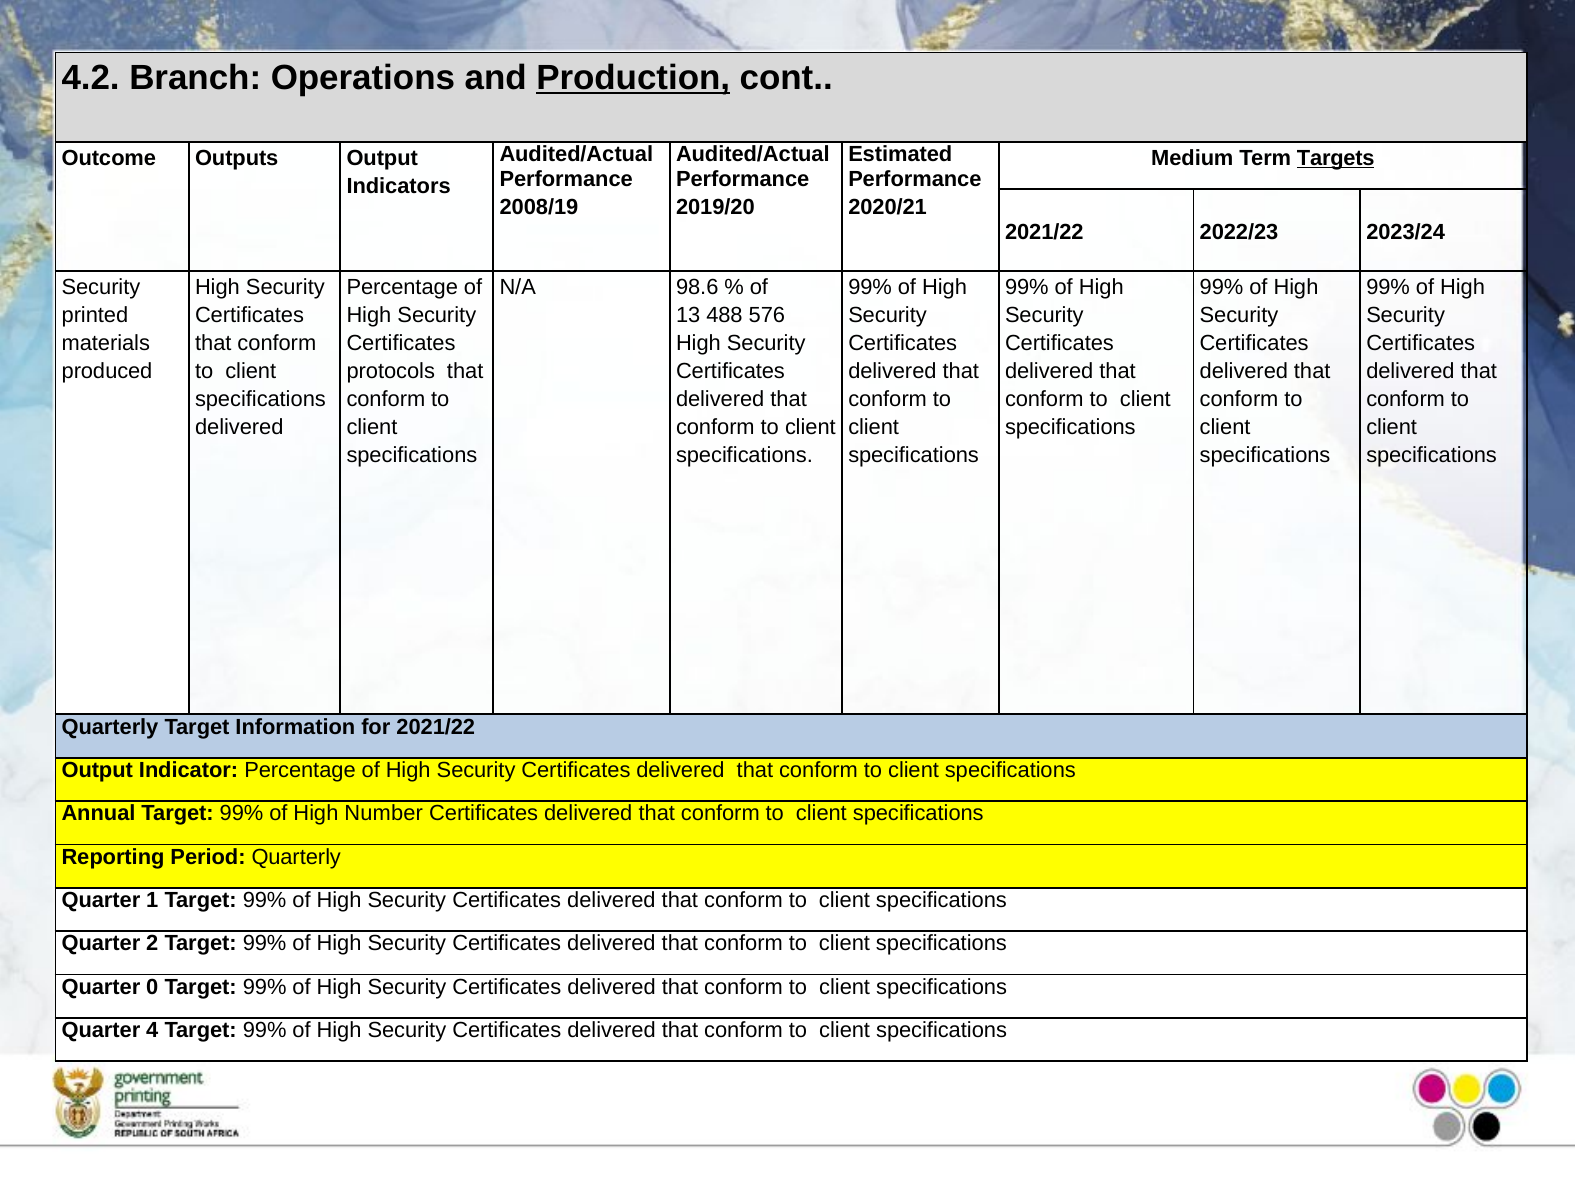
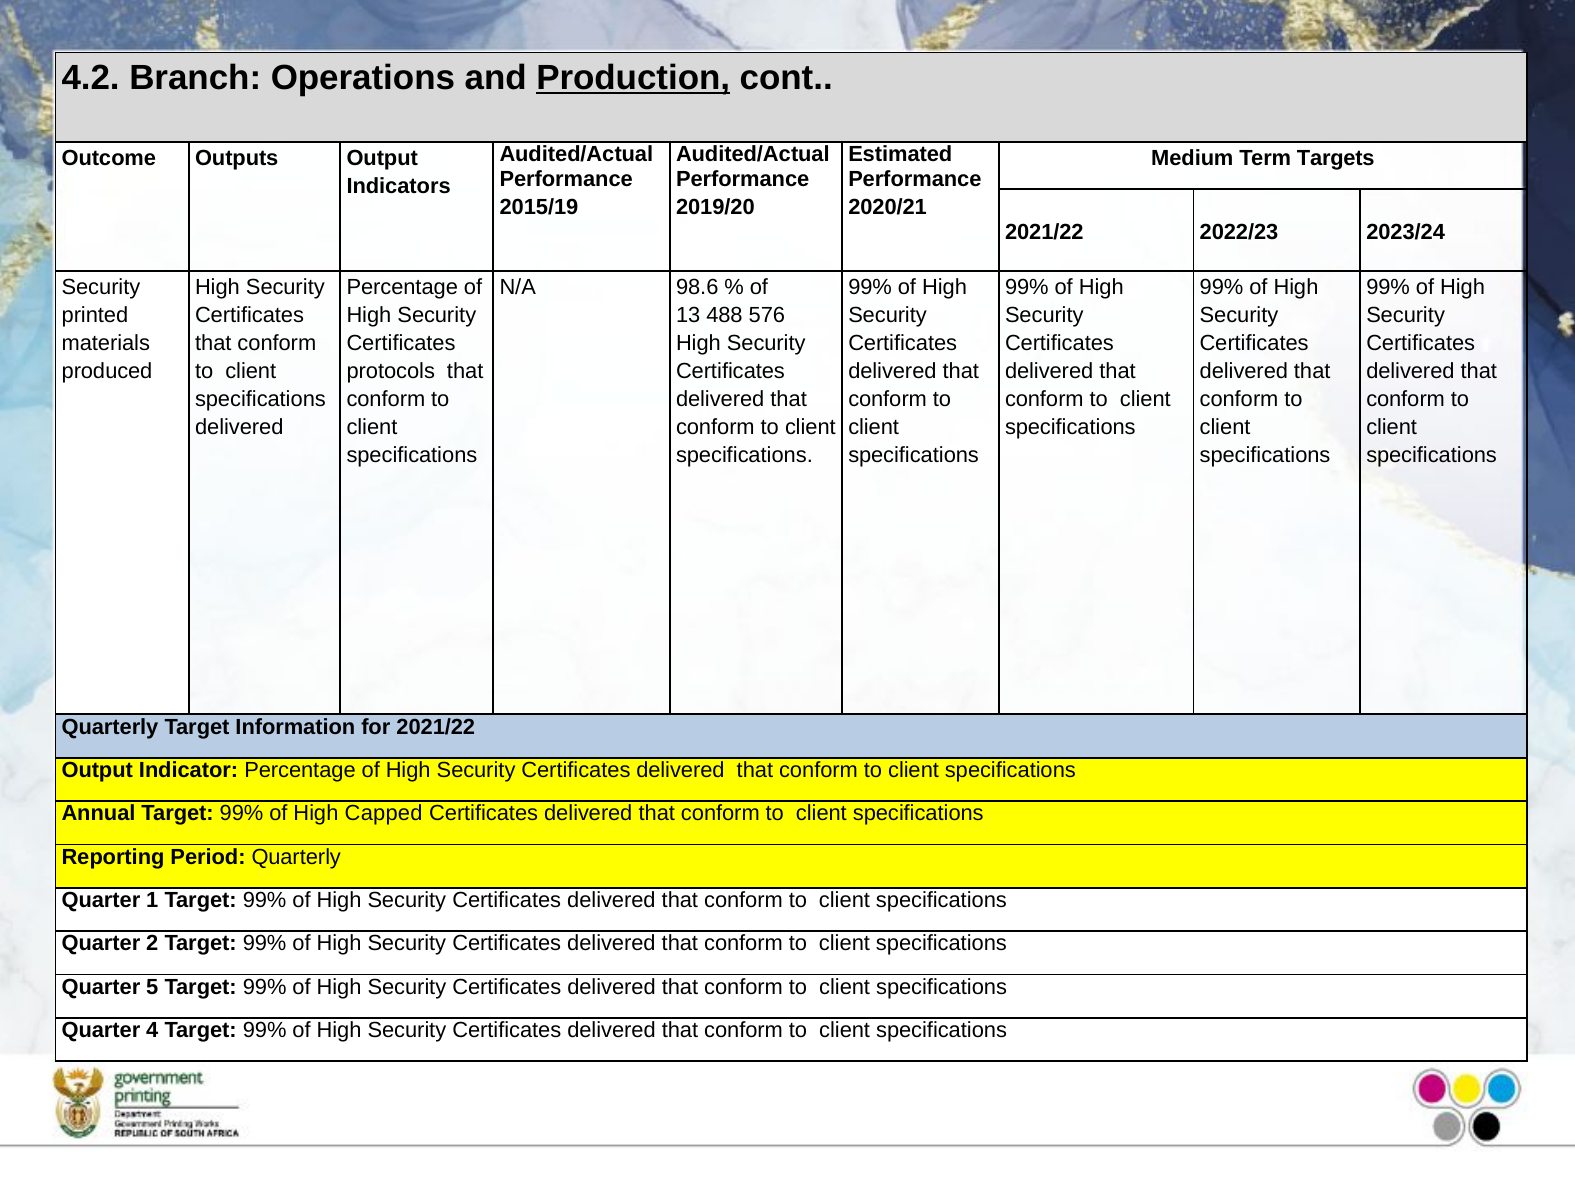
Targets underline: present -> none
2008/19: 2008/19 -> 2015/19
Number: Number -> Capped
0: 0 -> 5
